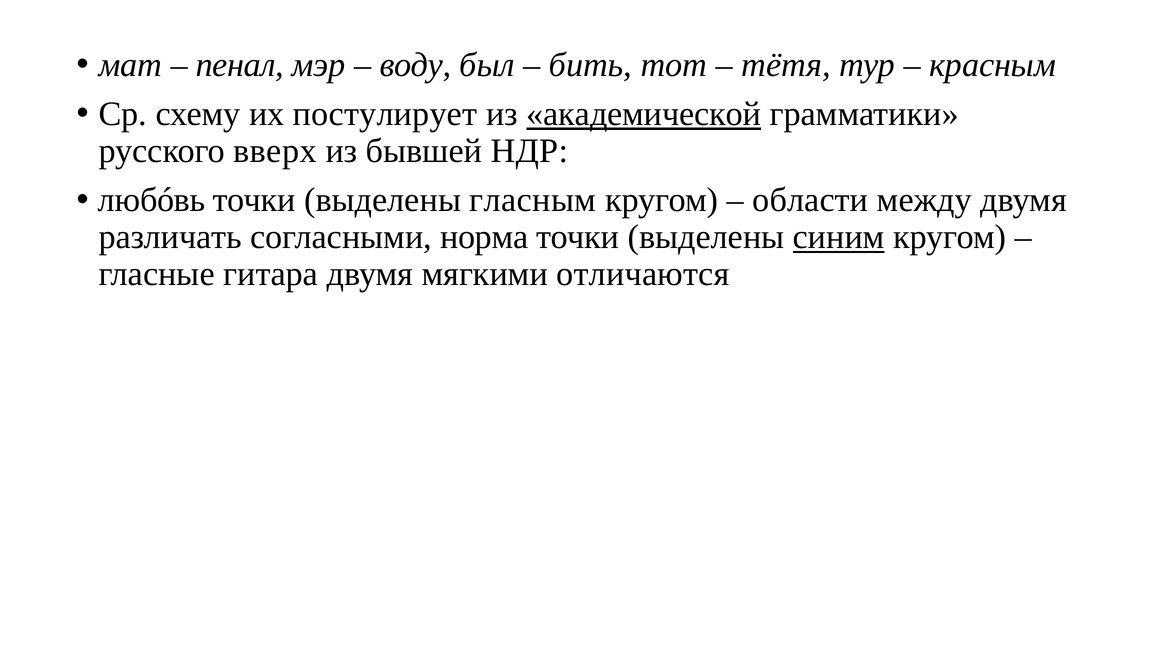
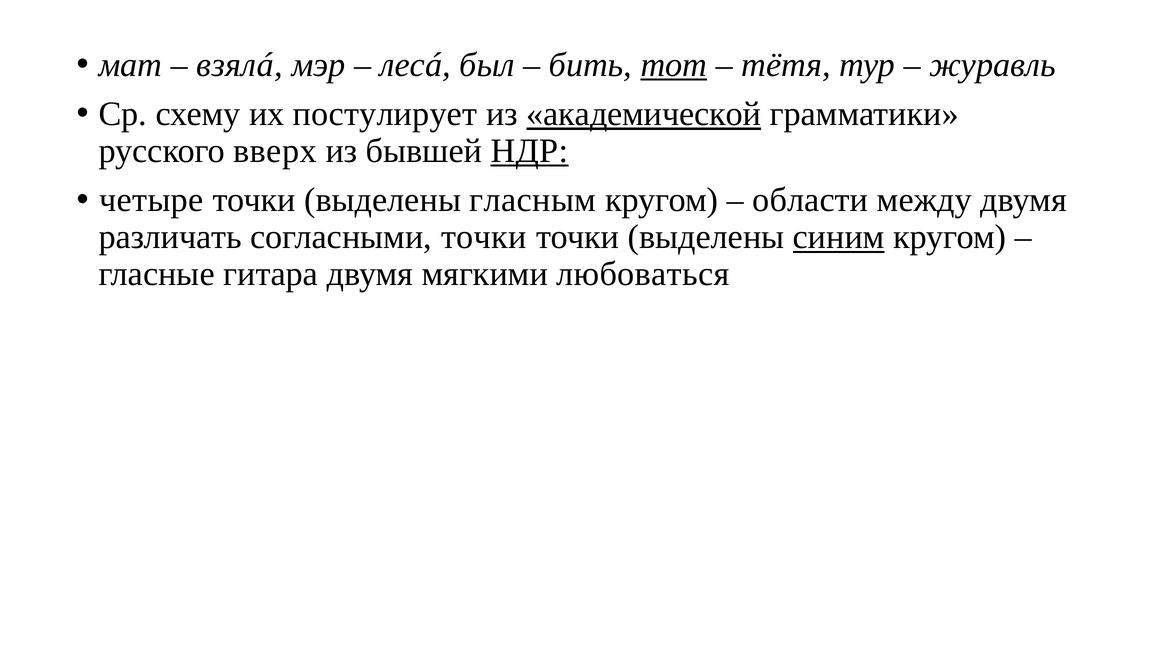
пенал: пенал -> взялá
воду: воду -> лесá
тот underline: none -> present
красным: красным -> журавль
НДР underline: none -> present
любóвь: любóвь -> четыре
согласными норма: норма -> точки
отличаются: отличаются -> любоваться
